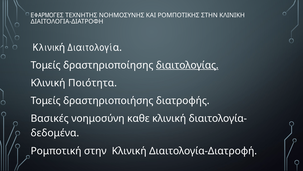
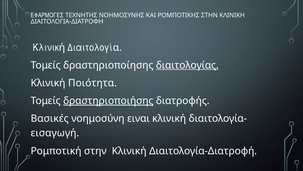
δραστηριοποιήσης underline: none -> present
καθε: καθε -> ειναι
δεδομένα: δεδομένα -> εισαγωγή
